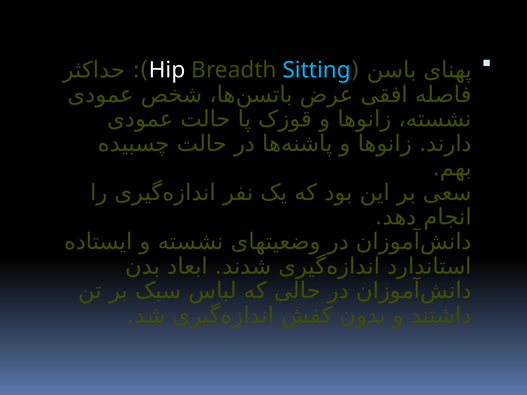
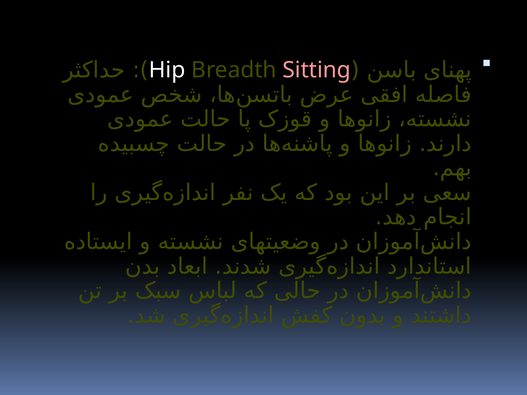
Sitting colour: light blue -> pink
